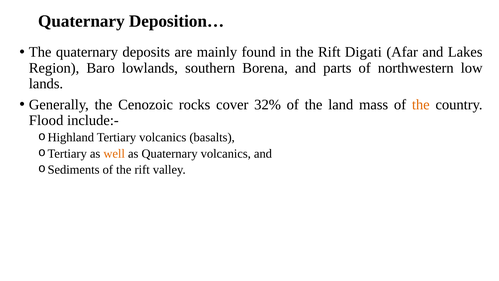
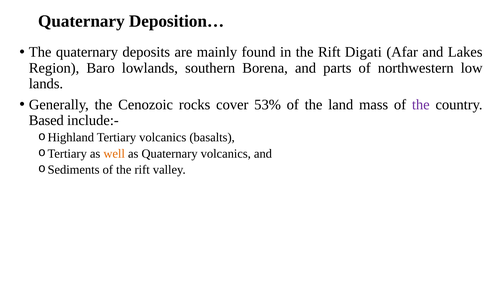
32%: 32% -> 53%
the at (421, 104) colour: orange -> purple
Flood: Flood -> Based
